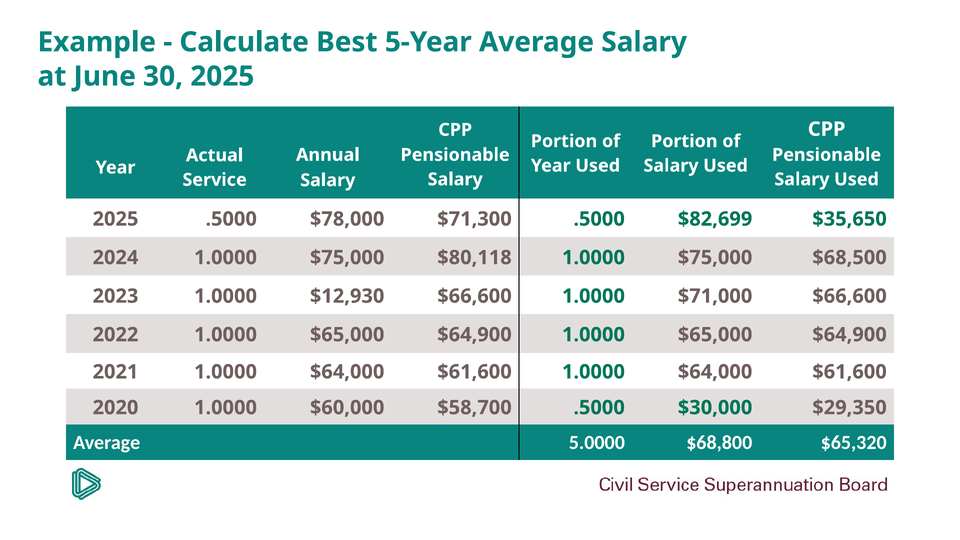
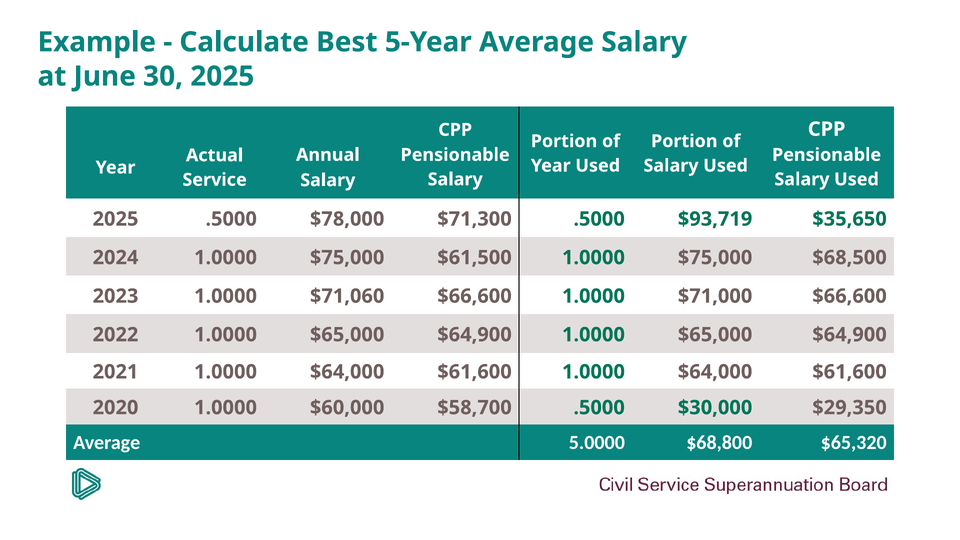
$82,699: $82,699 -> $93,719
$80,118: $80,118 -> $61,500
$12,930: $12,930 -> $71,060
